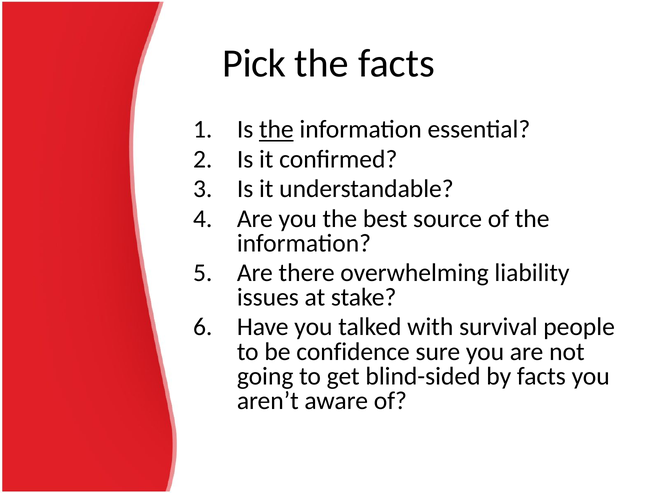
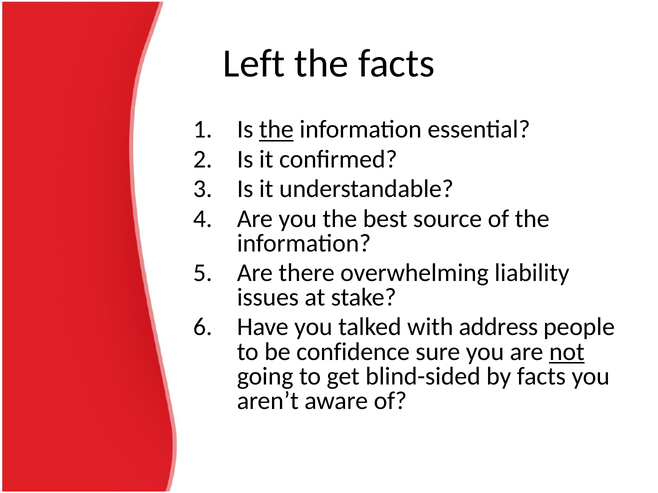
Pick: Pick -> Left
survival: survival -> address
not underline: none -> present
